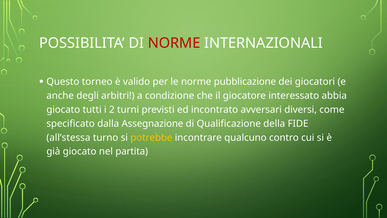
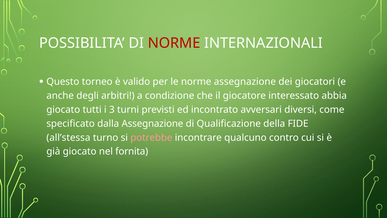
norme pubblicazione: pubblicazione -> assegnazione
2: 2 -> 3
potrebbe colour: yellow -> pink
partita: partita -> fornita
